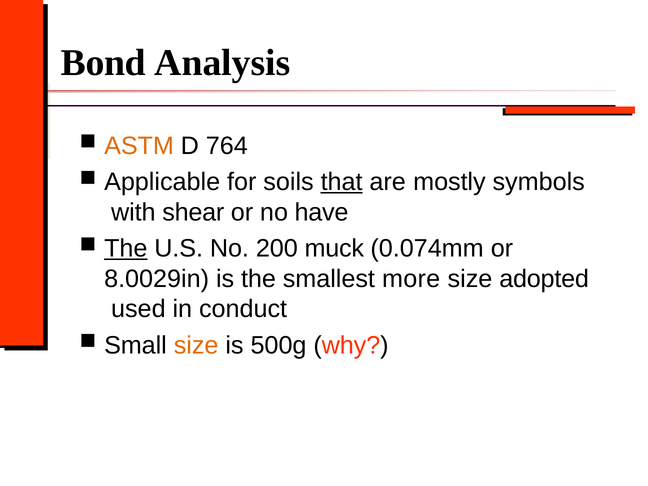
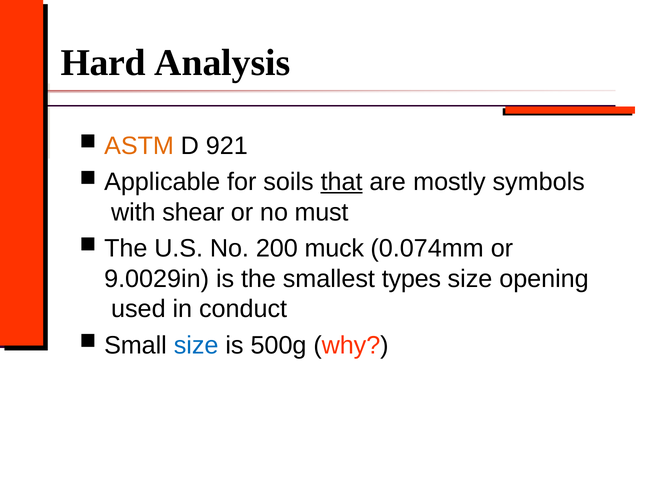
Bond: Bond -> Hard
764: 764 -> 921
have: have -> must
The at (126, 249) underline: present -> none
8.0029in: 8.0029in -> 9.0029in
more: more -> types
adopted: adopted -> opening
size at (196, 345) colour: orange -> blue
